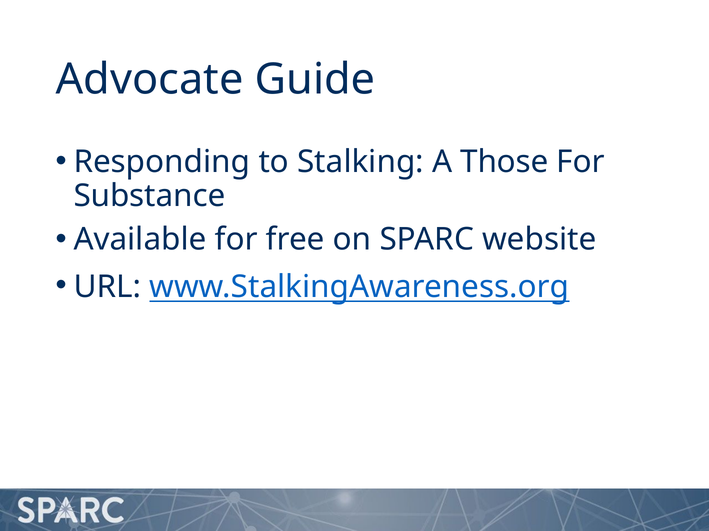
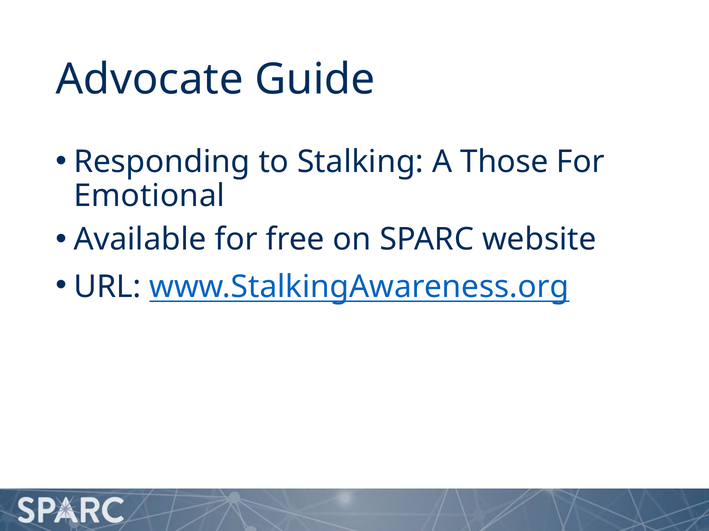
Substance: Substance -> Emotional
